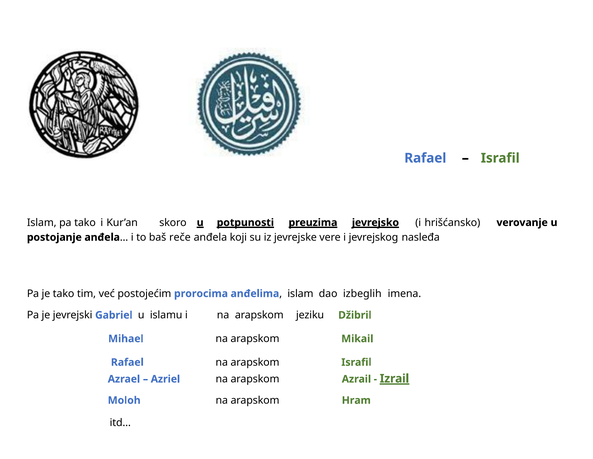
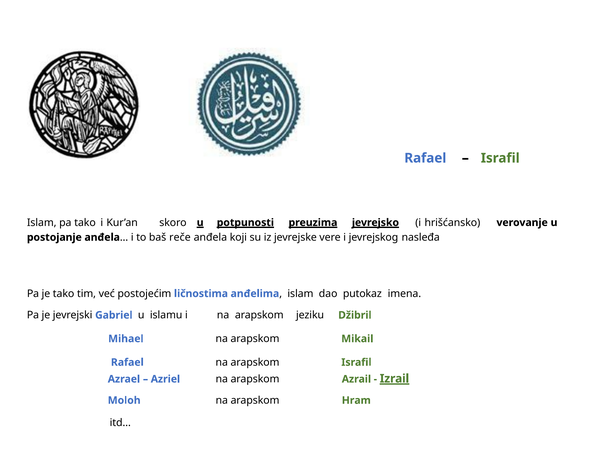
prorocima: prorocima -> ličnostima
izbeglih: izbeglih -> putokaz
